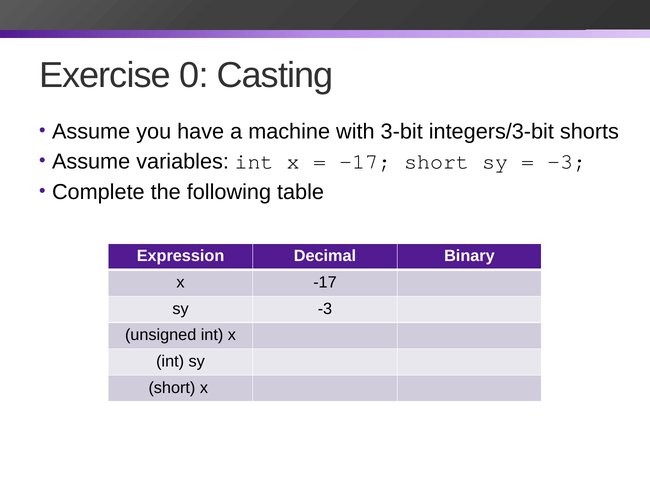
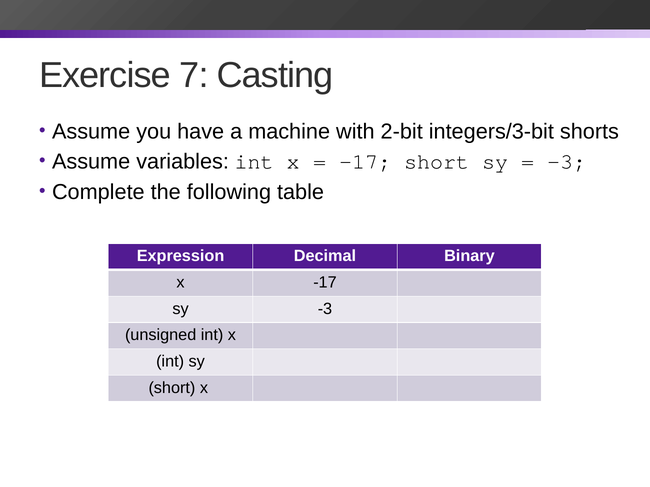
0: 0 -> 7
3-bit: 3-bit -> 2-bit
